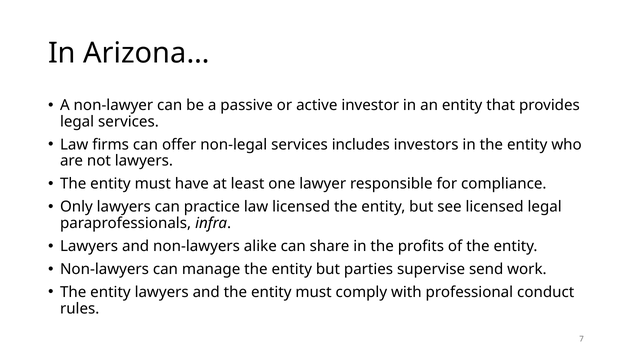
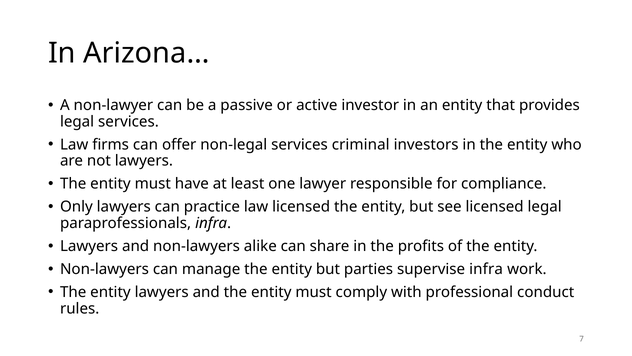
includes: includes -> criminal
supervise send: send -> infra
